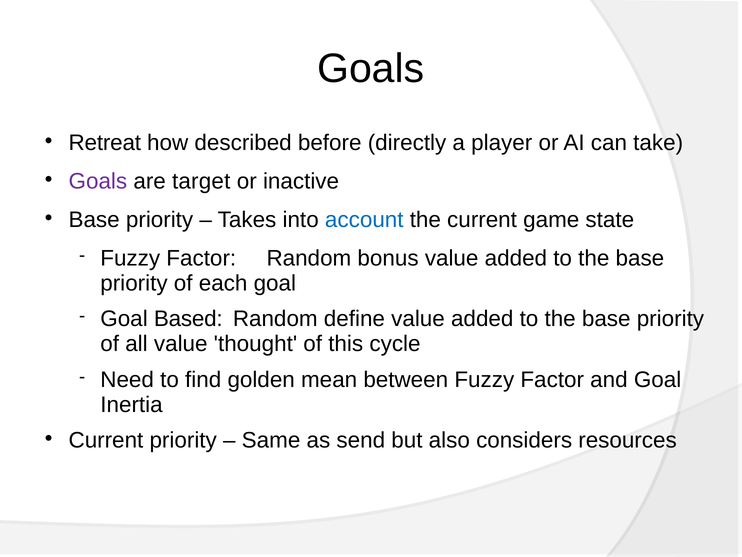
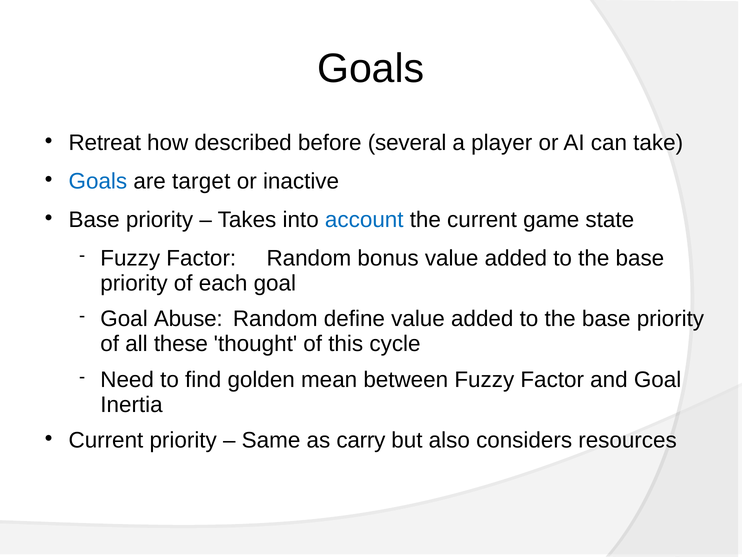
directly: directly -> several
Goals at (98, 181) colour: purple -> blue
Based: Based -> Abuse
all value: value -> these
send: send -> carry
